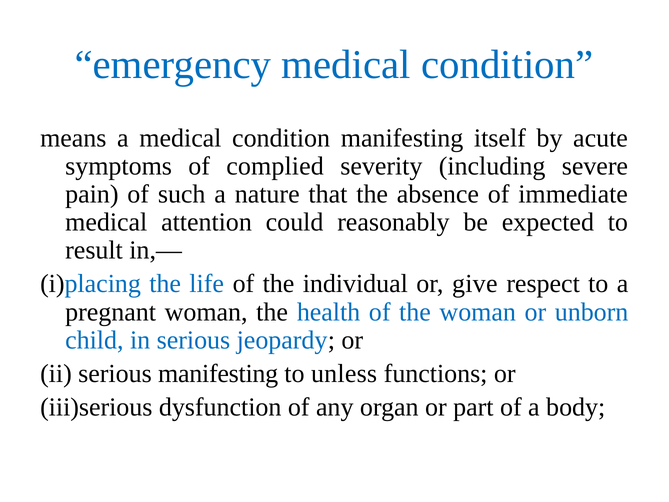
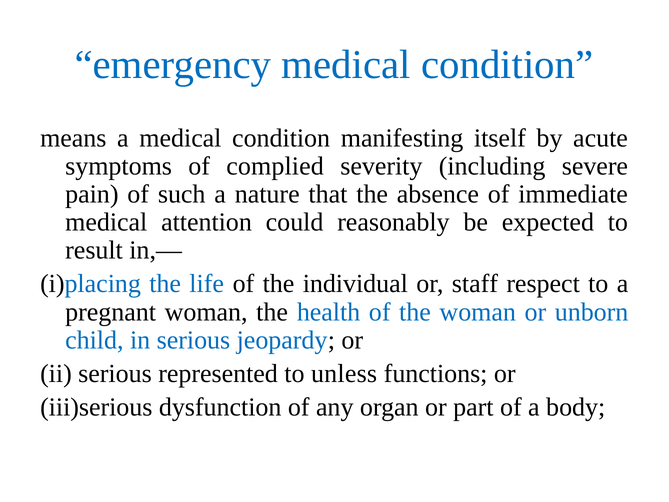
give: give -> staff
serious manifesting: manifesting -> represented
